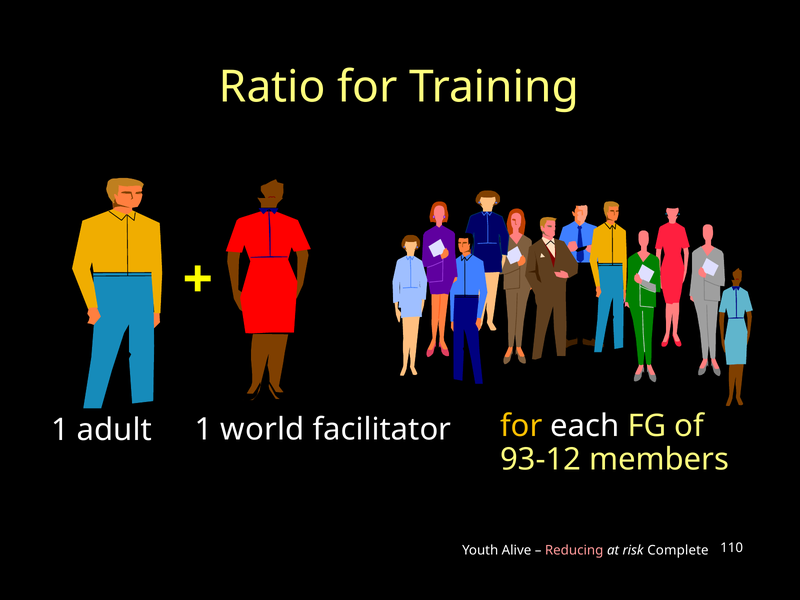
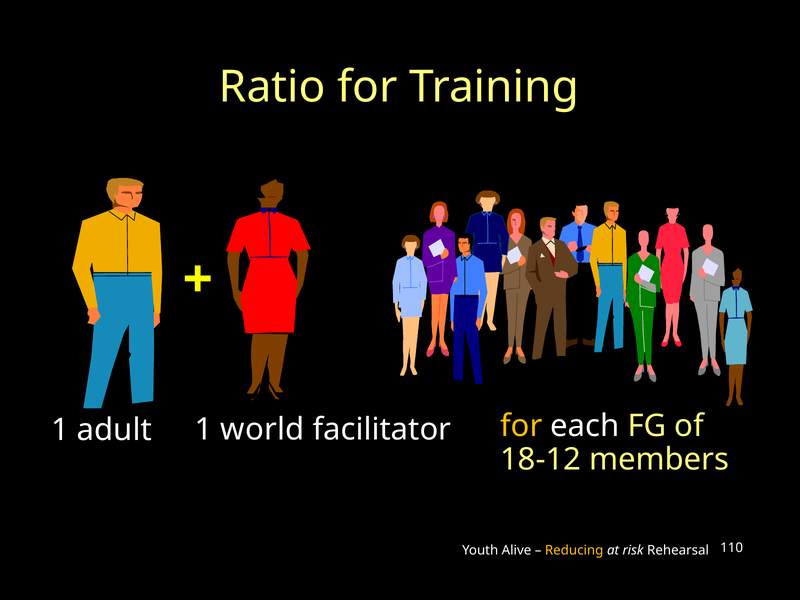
93-12: 93-12 -> 18-12
Reducing colour: pink -> yellow
Complete: Complete -> Rehearsal
